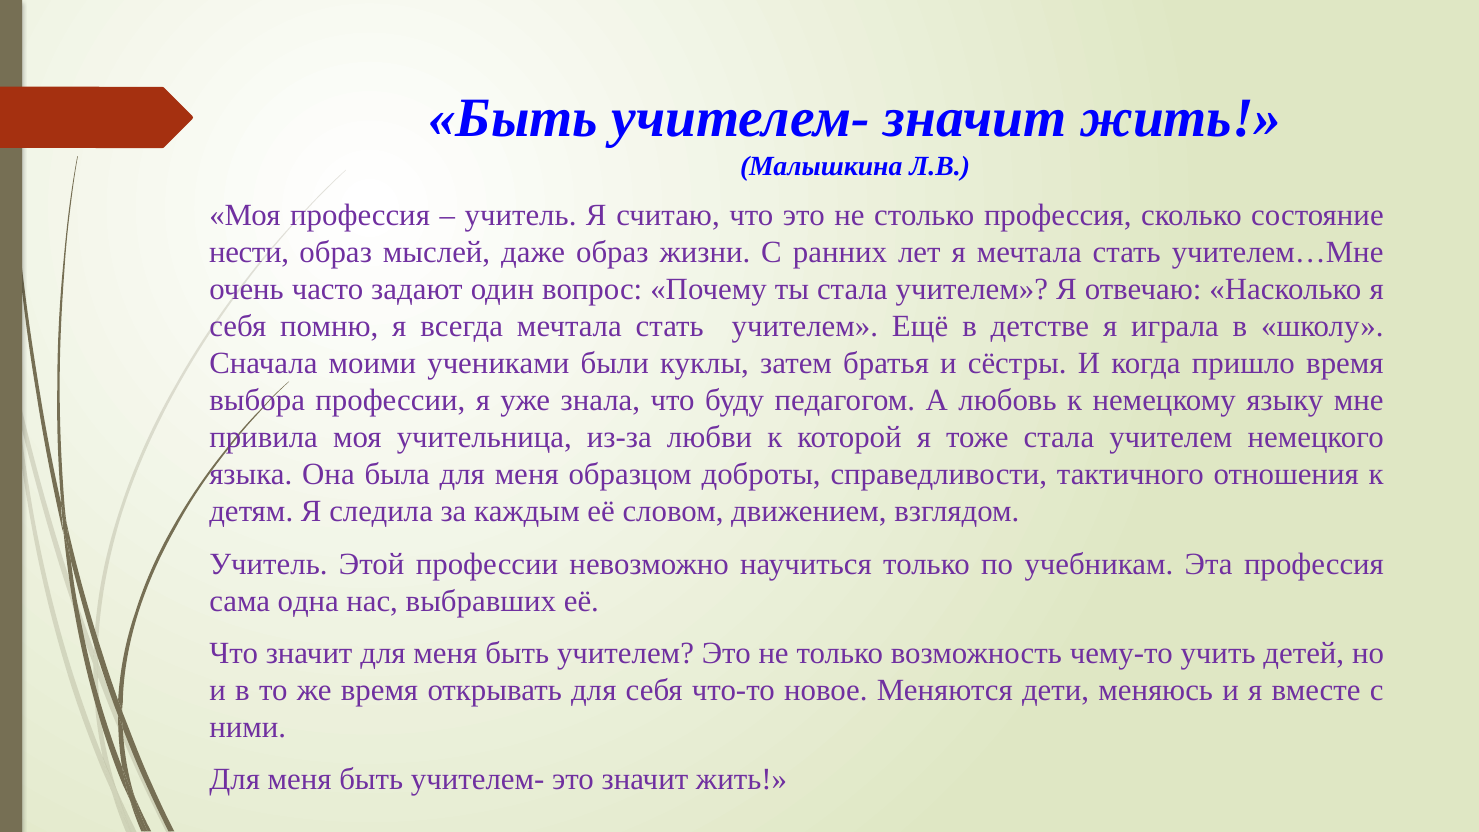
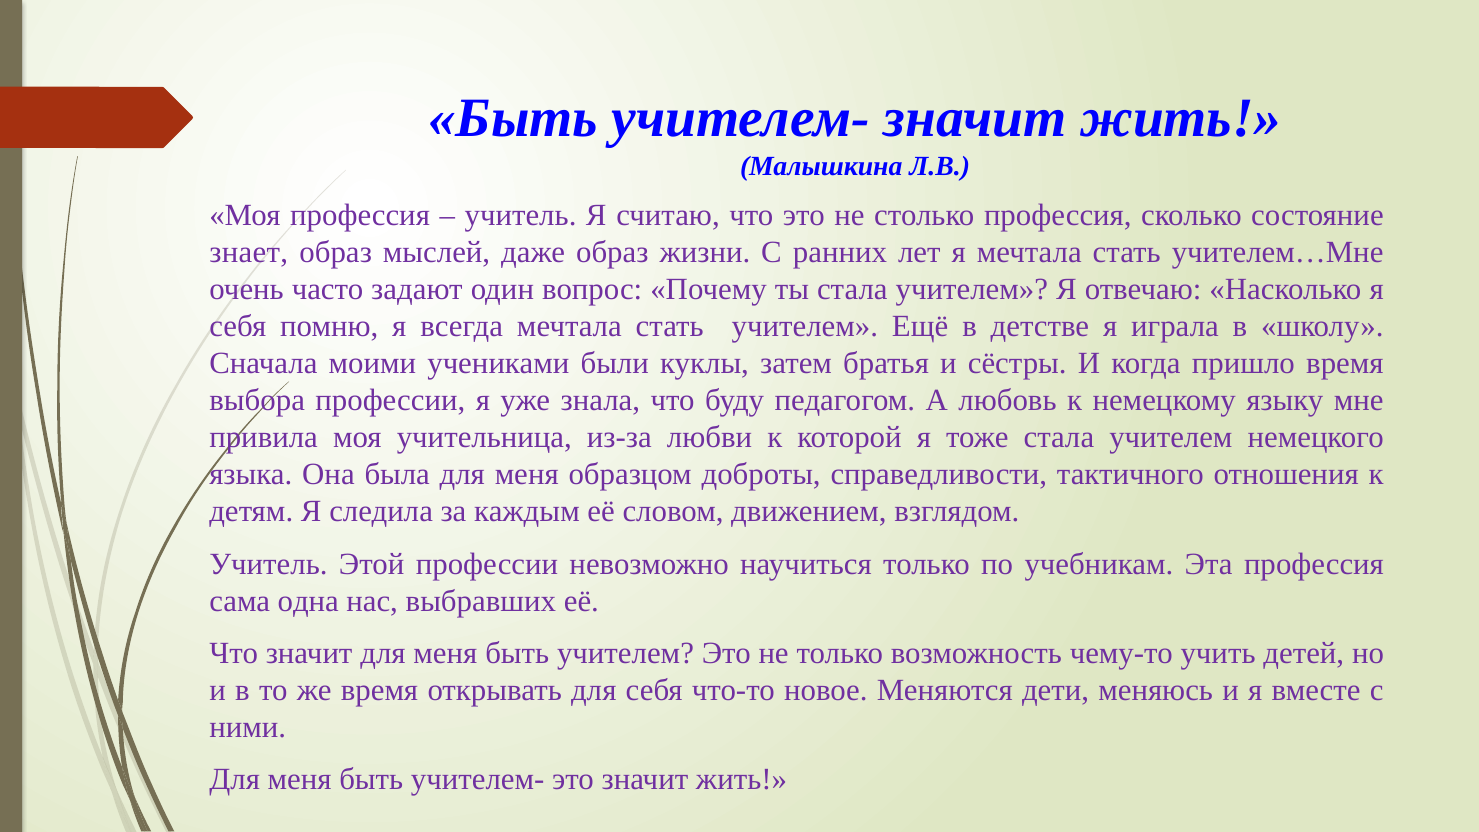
нести: нести -> знает
